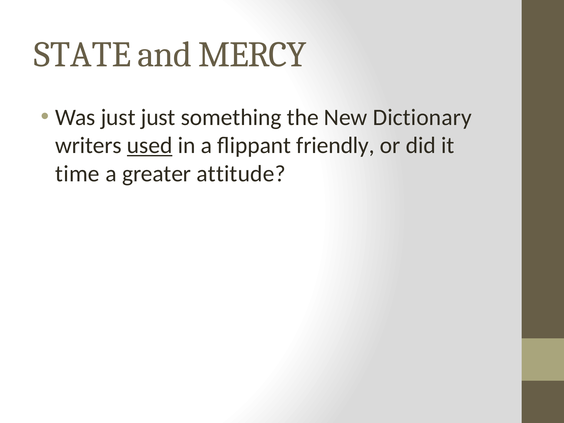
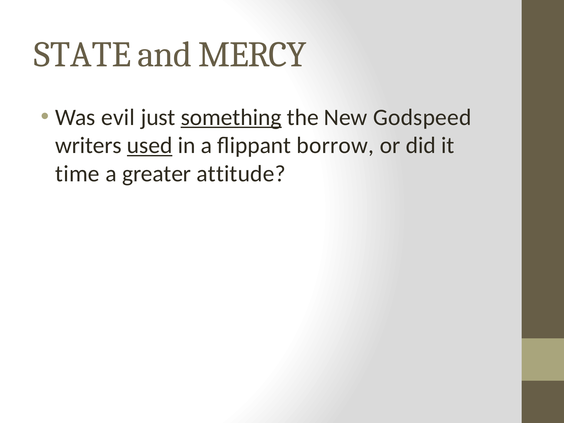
Was just: just -> evil
something underline: none -> present
Dictionary: Dictionary -> Godspeed
friendly: friendly -> borrow
